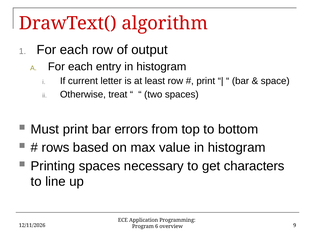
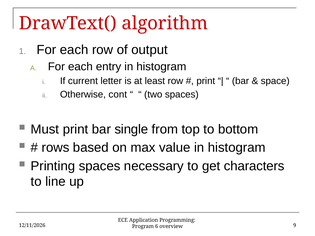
treat: treat -> cont
errors: errors -> single
